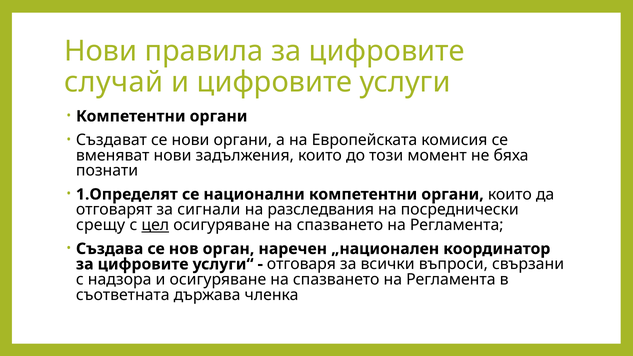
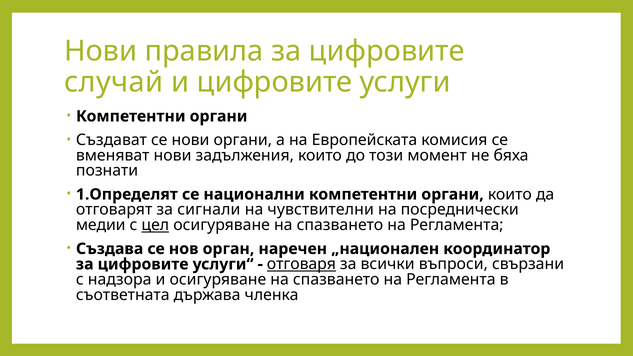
разследвания: разследвания -> чувствителни
срещу: срещу -> медии
отговаря underline: none -> present
